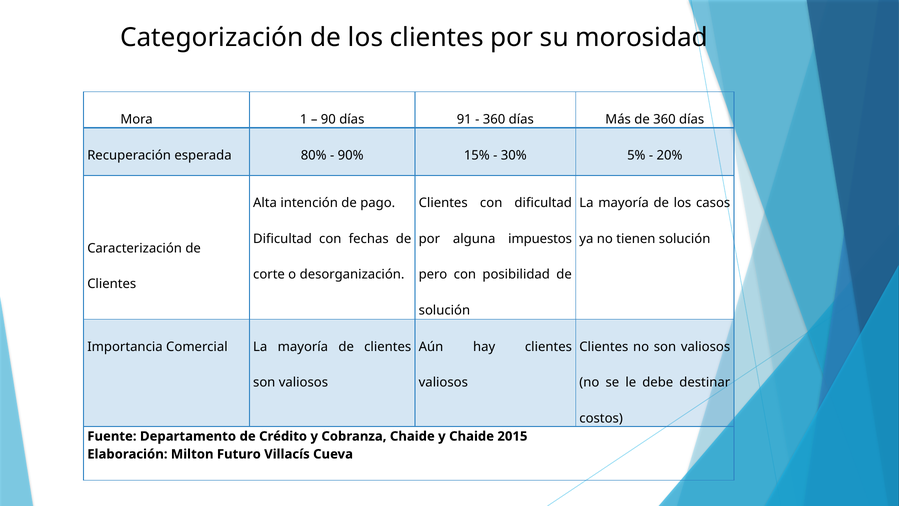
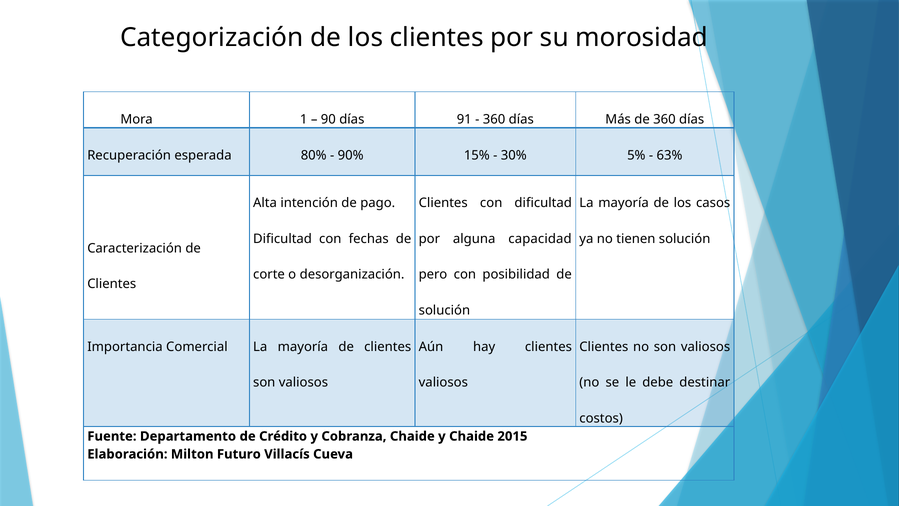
20%: 20% -> 63%
impuestos: impuestos -> capacidad
